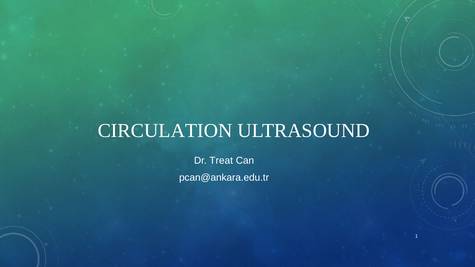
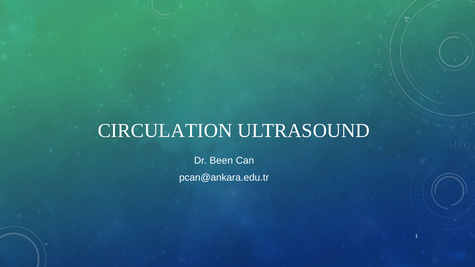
Treat: Treat -> Been
